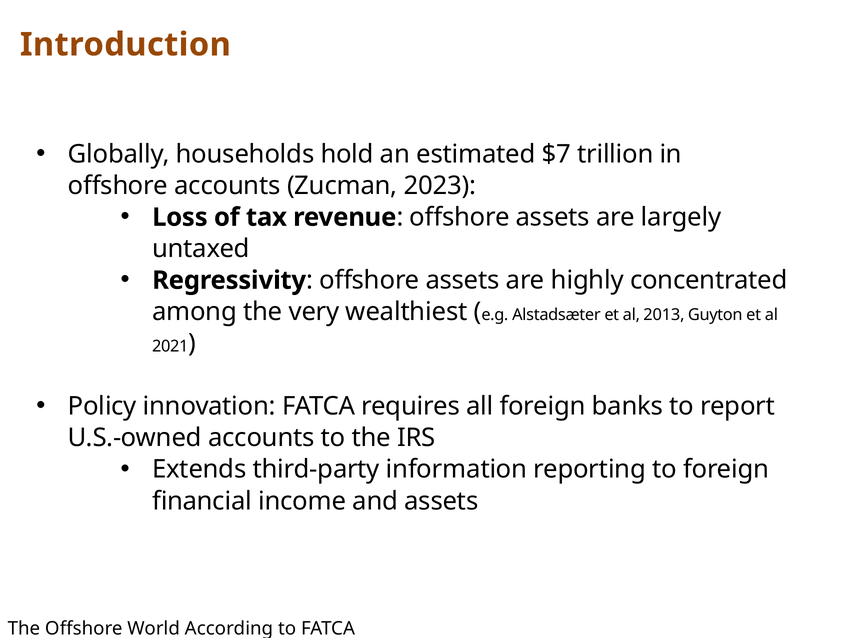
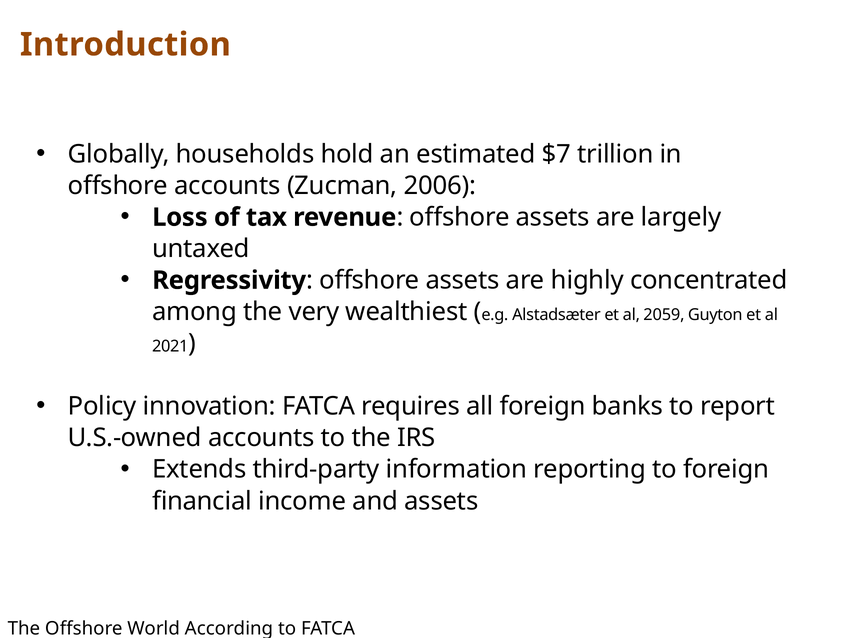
2023: 2023 -> 2006
2013: 2013 -> 2059
